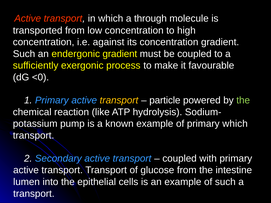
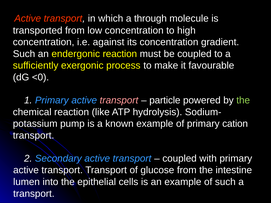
endergonic gradient: gradient -> reaction
transport at (119, 100) colour: yellow -> pink
primary which: which -> cation
